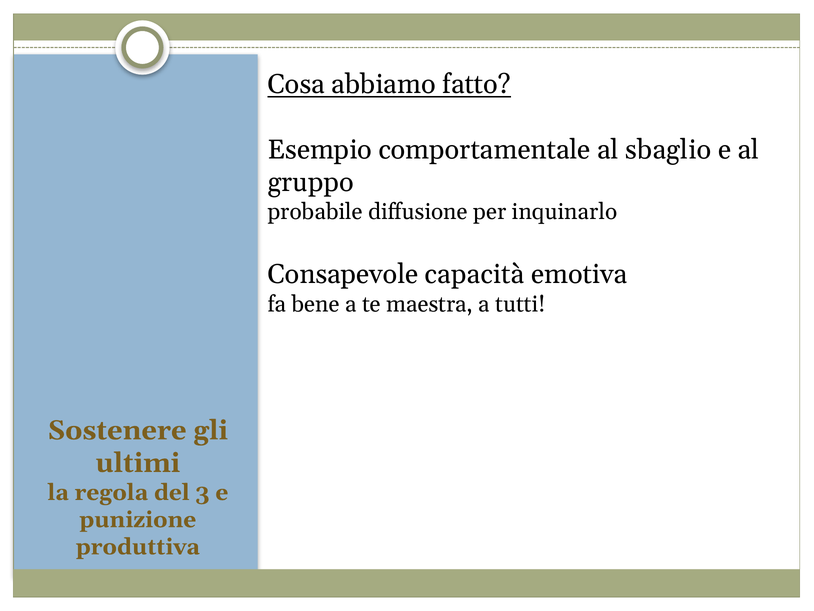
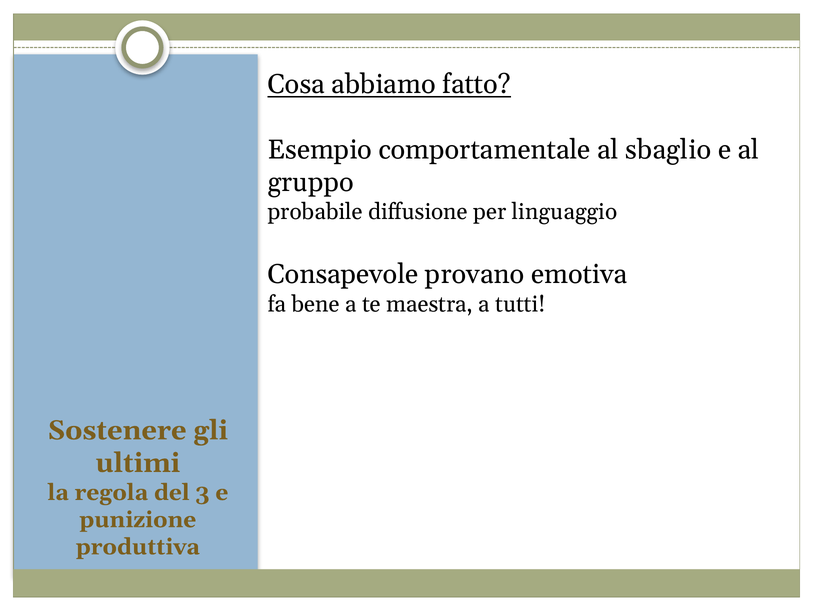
inquinarlo: inquinarlo -> linguaggio
capacità: capacità -> provano
